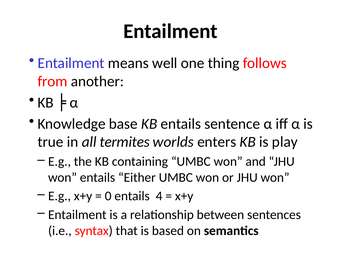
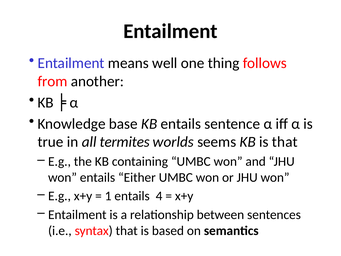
enters: enters -> seems
is play: play -> that
0: 0 -> 1
